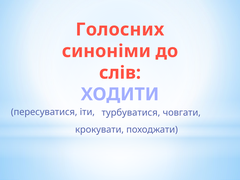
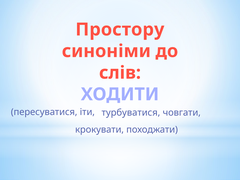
Голосних: Голосних -> Простору
